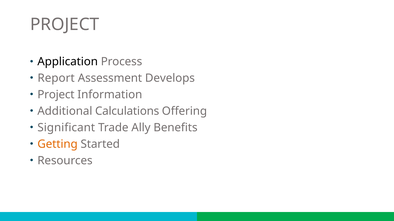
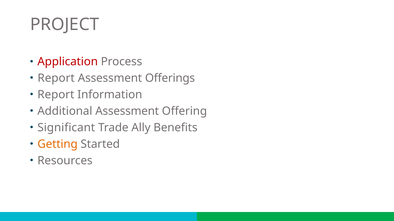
Application colour: black -> red
Develops: Develops -> Offerings
Project at (56, 95): Project -> Report
Additional Calculations: Calculations -> Assessment
